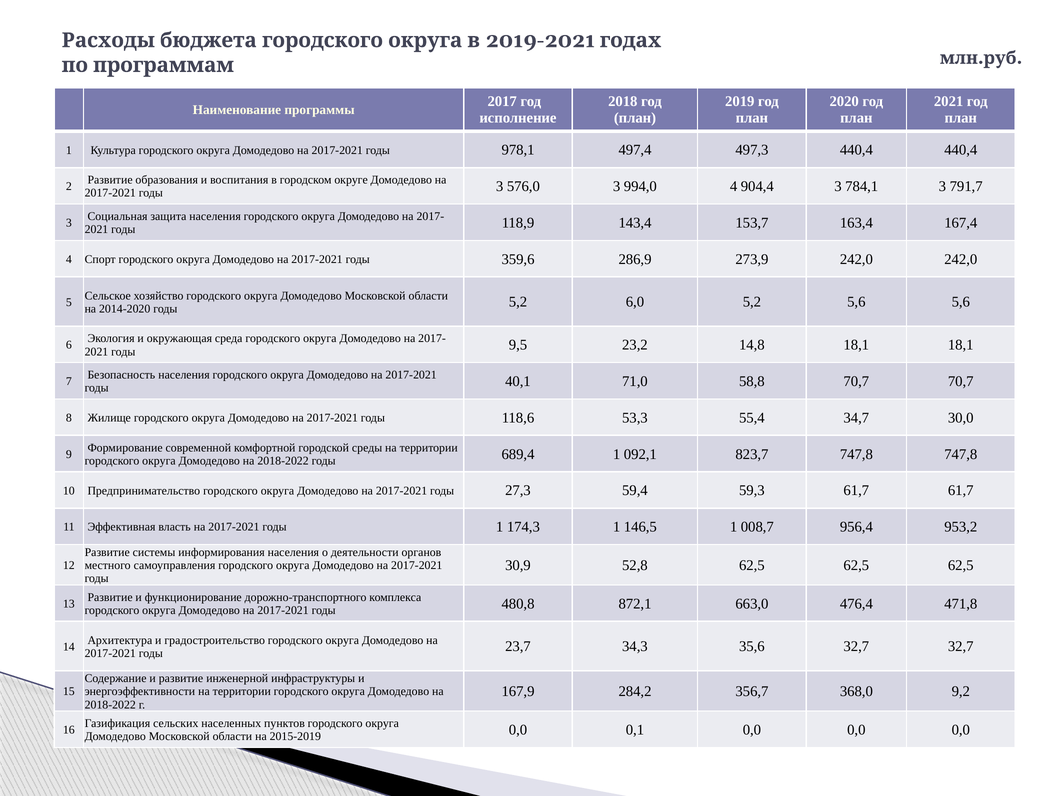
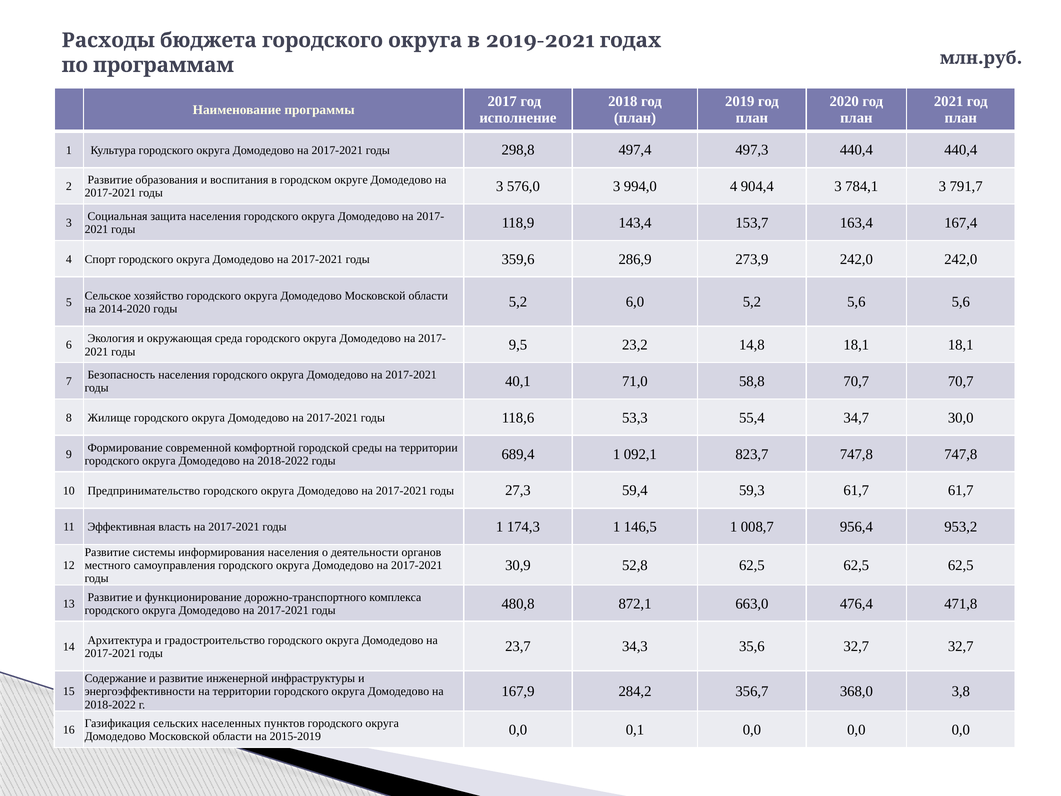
978,1: 978,1 -> 298,8
9,2: 9,2 -> 3,8
